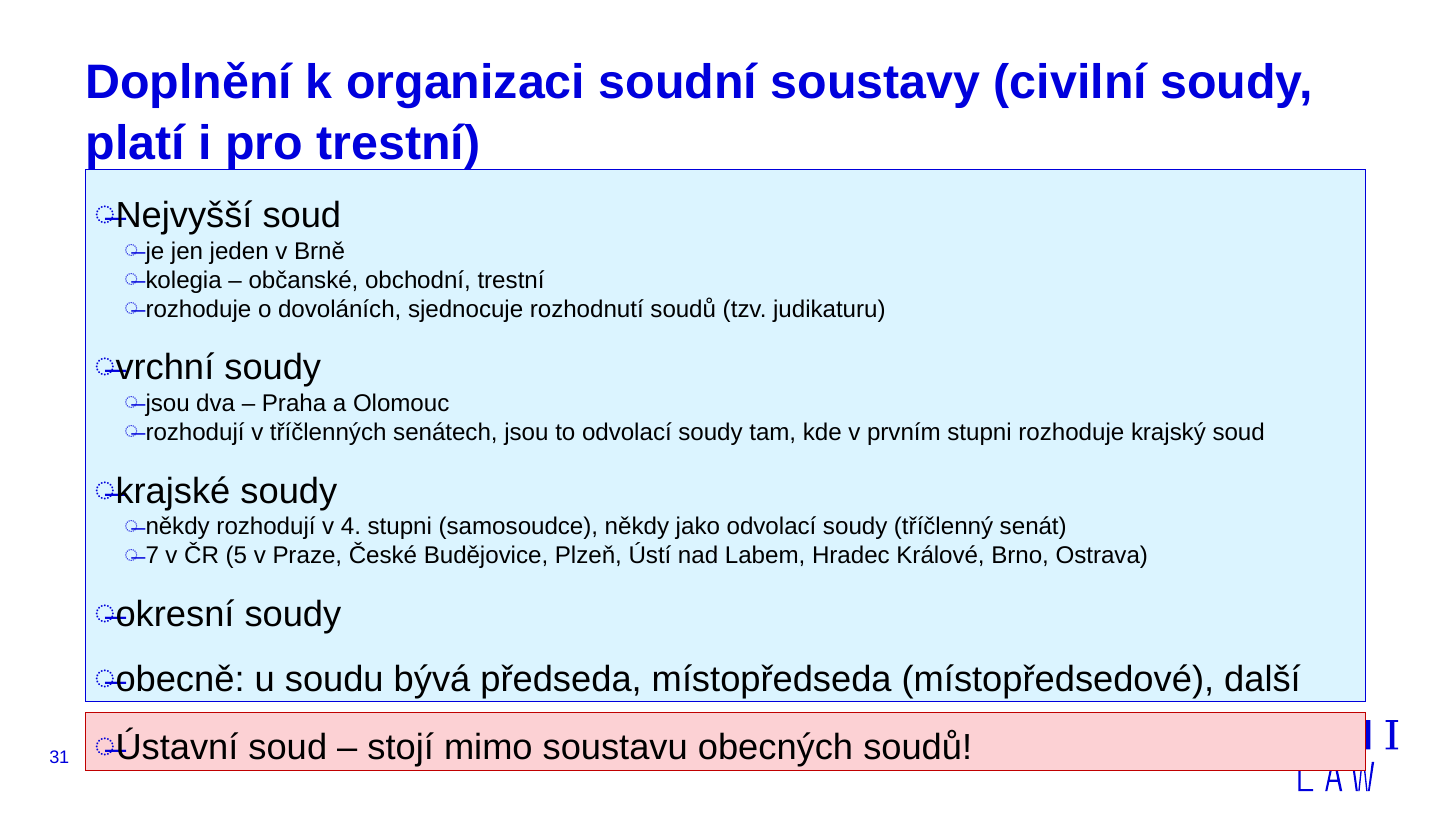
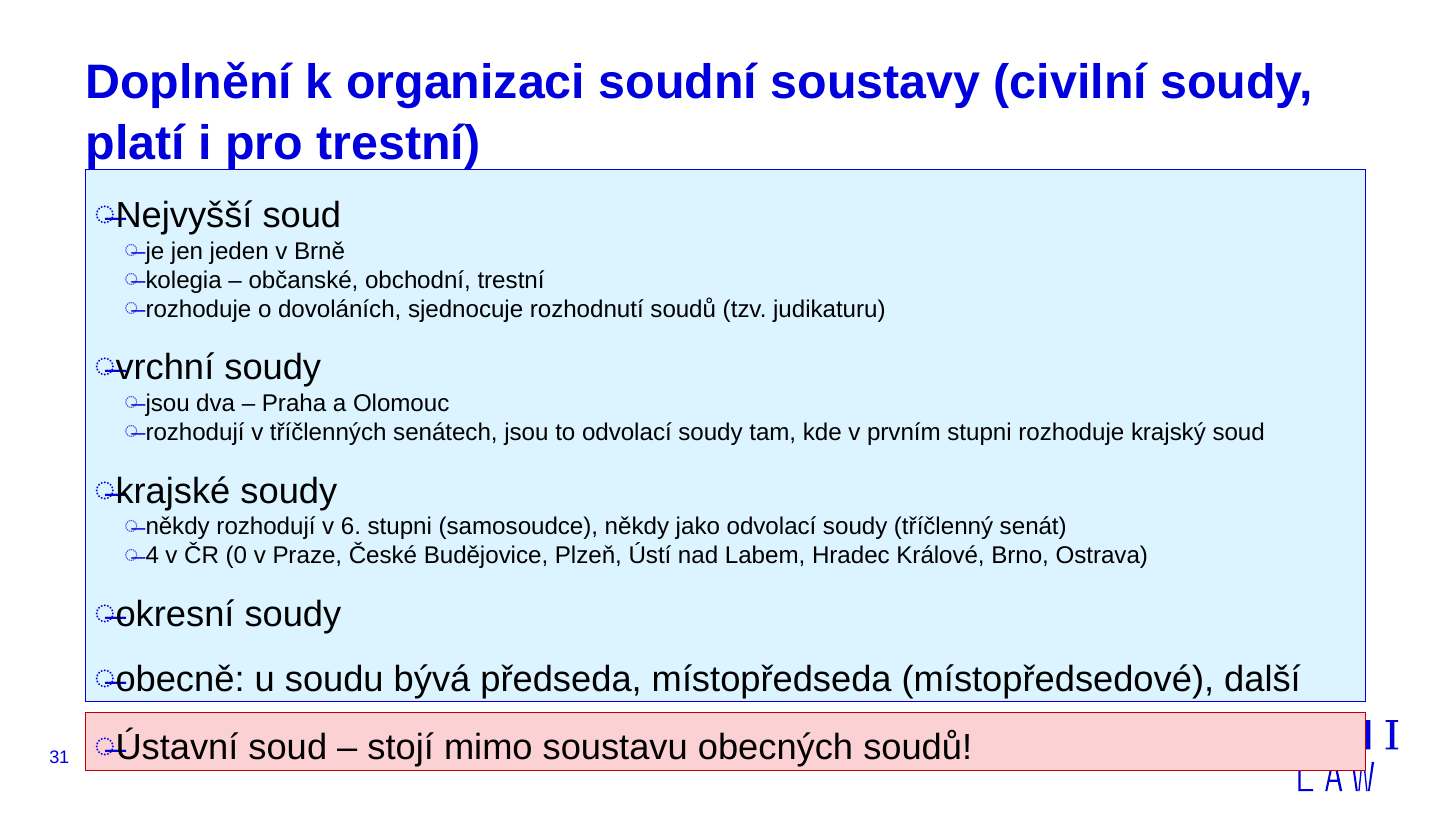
4: 4 -> 6
7: 7 -> 4
5: 5 -> 0
